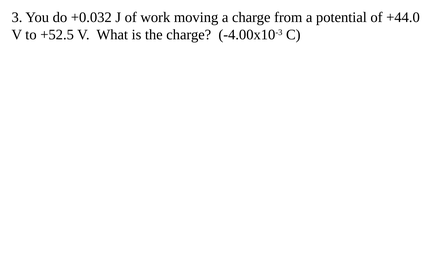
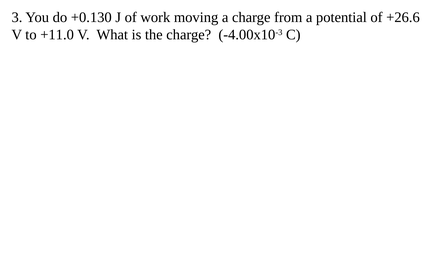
+0.032: +0.032 -> +0.130
+44.0: +44.0 -> +26.6
+52.5: +52.5 -> +11.0
